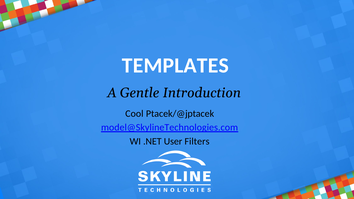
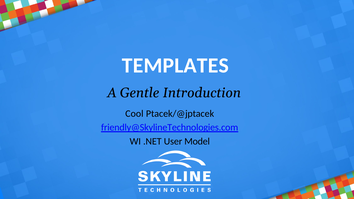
model@SkylineTechnologies.com: model@SkylineTechnologies.com -> friendly@SkylineTechnologies.com
Filters: Filters -> Model
